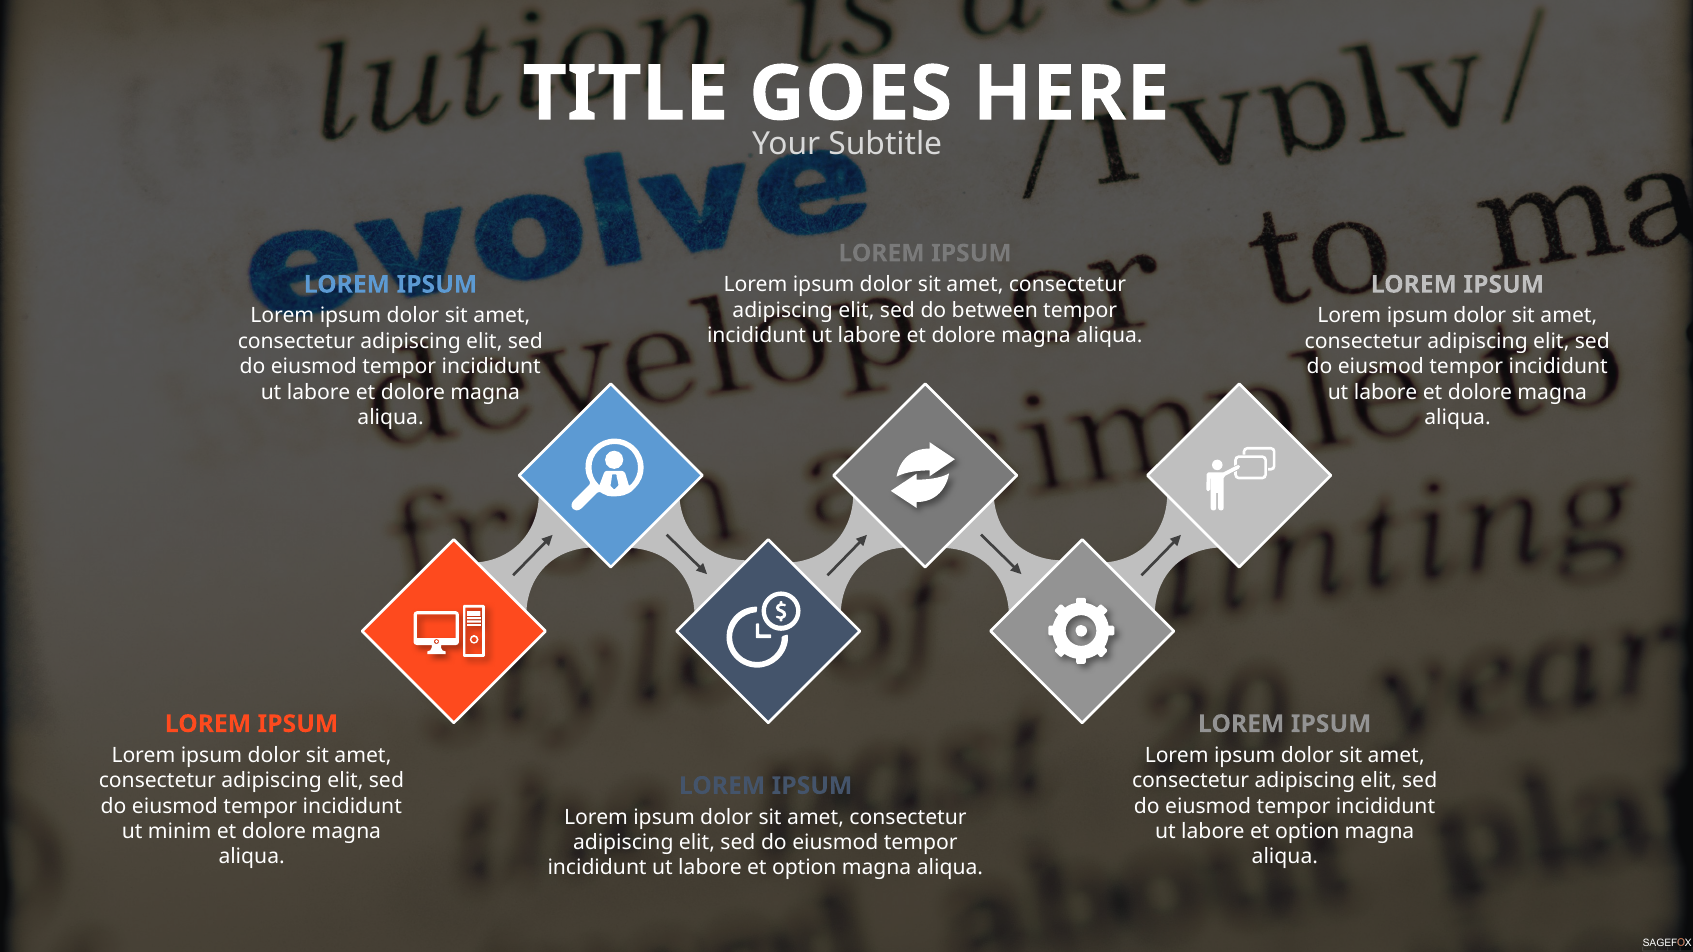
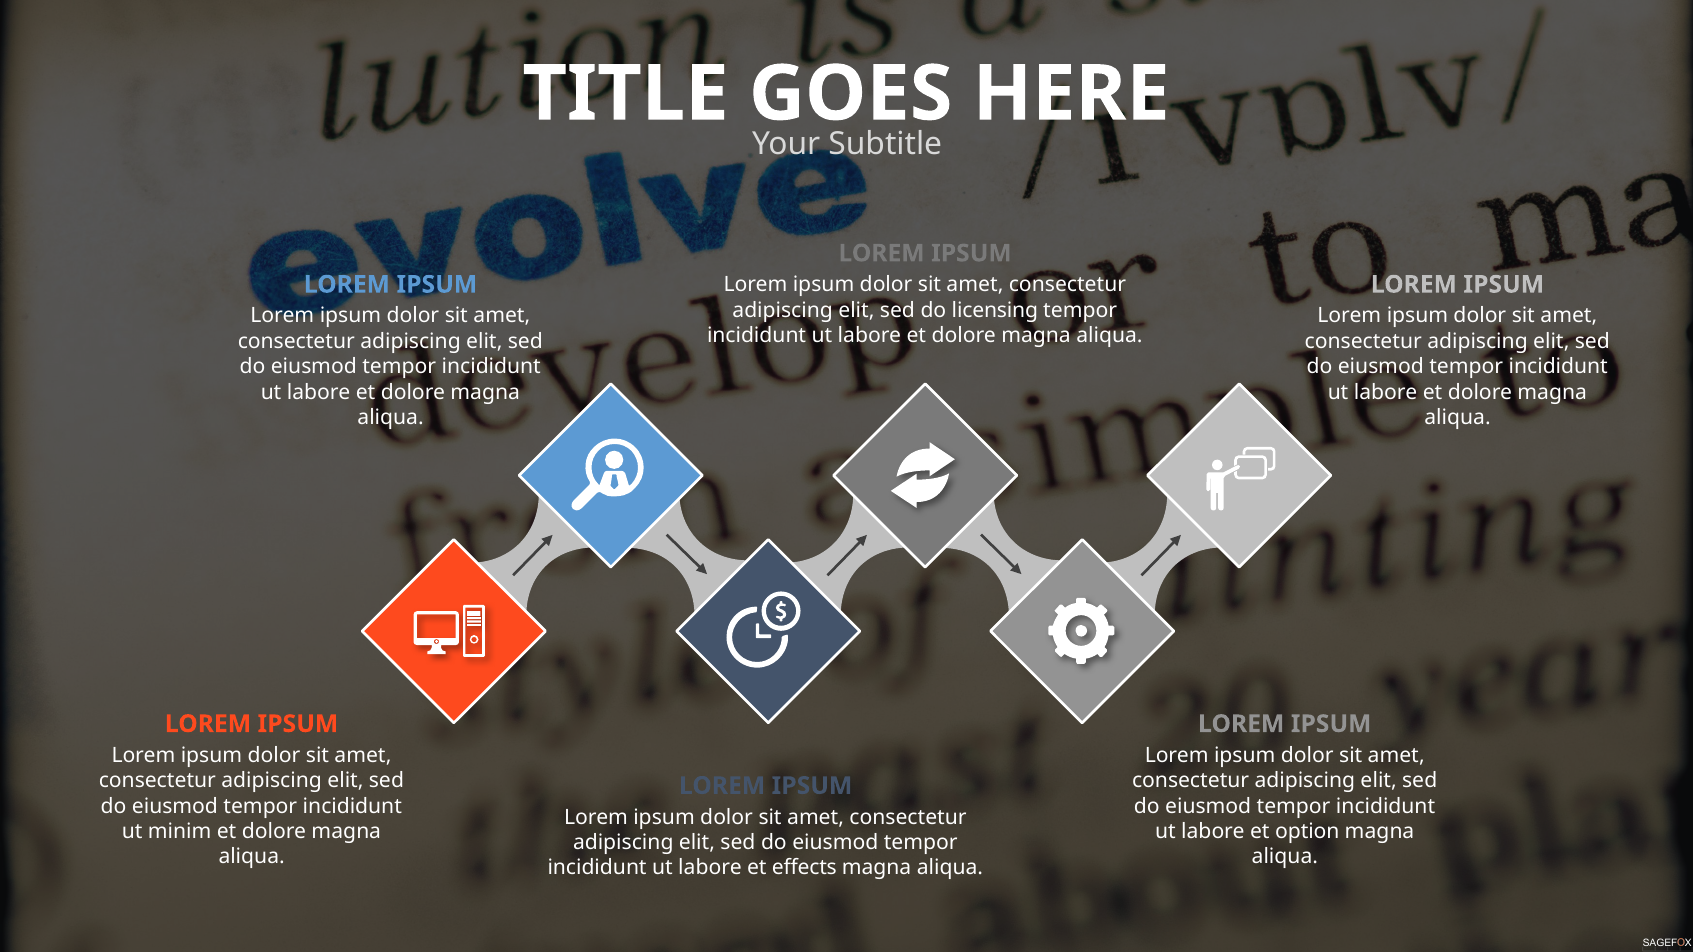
between: between -> licensing
option at (804, 868): option -> effects
